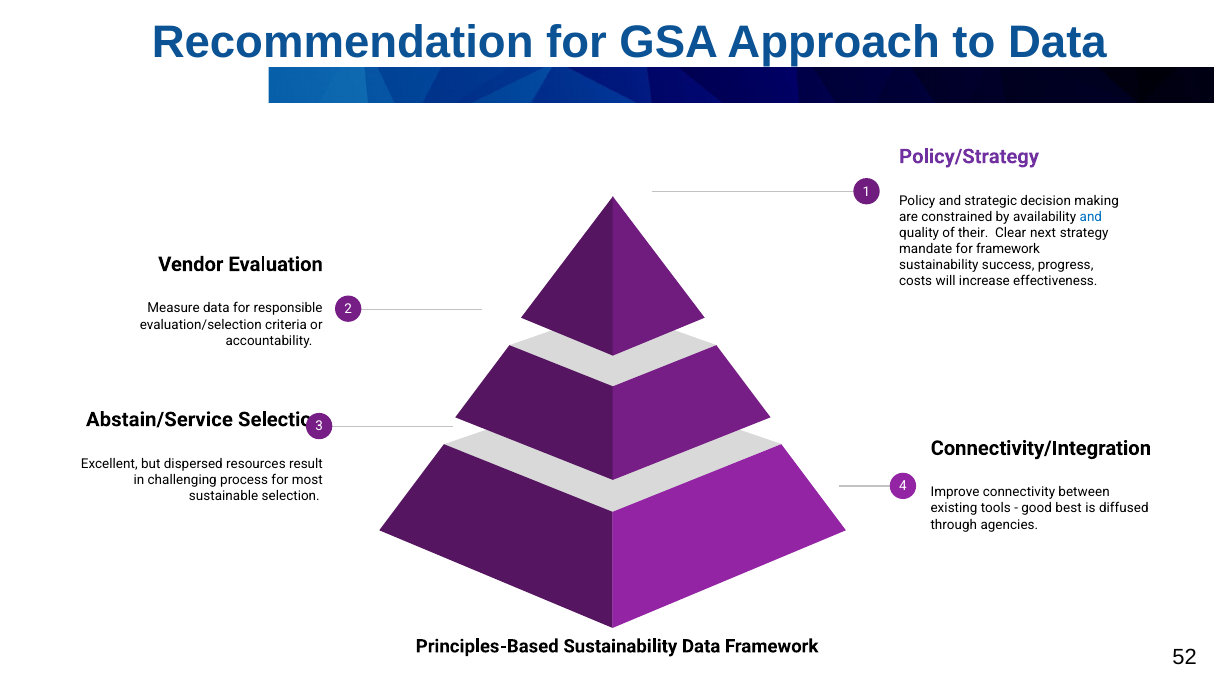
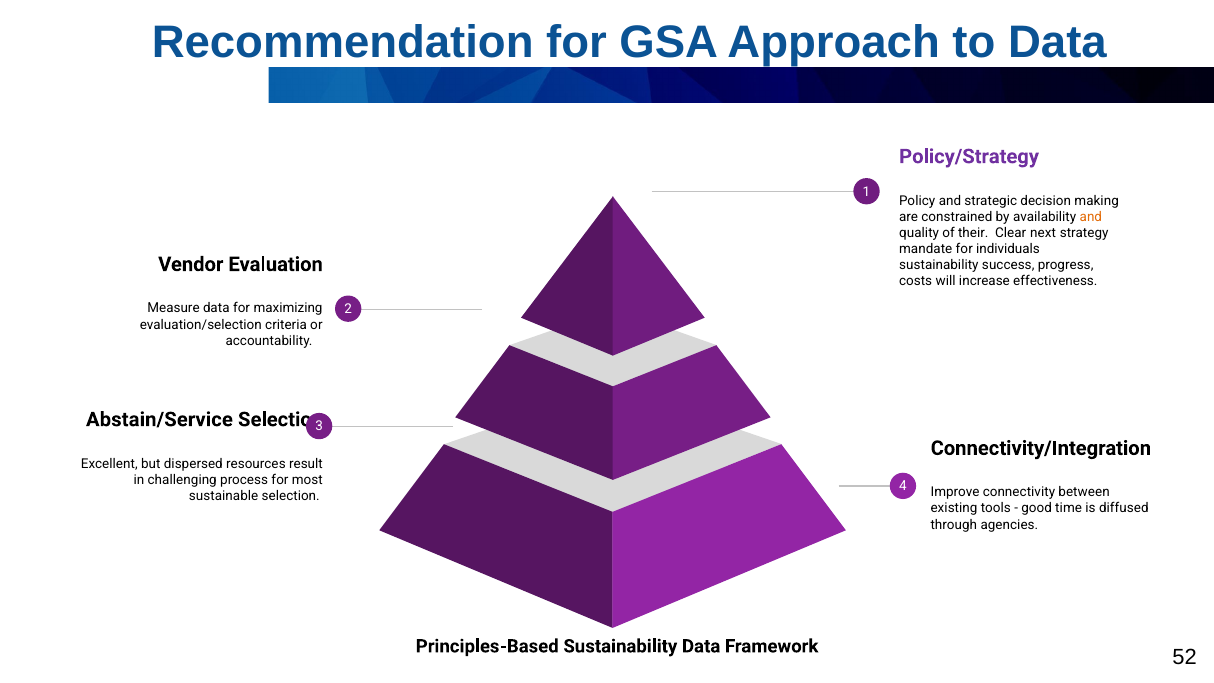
and at (1091, 217) colour: blue -> orange
for framework: framework -> individuals
responsible: responsible -> maximizing
best: best -> time
